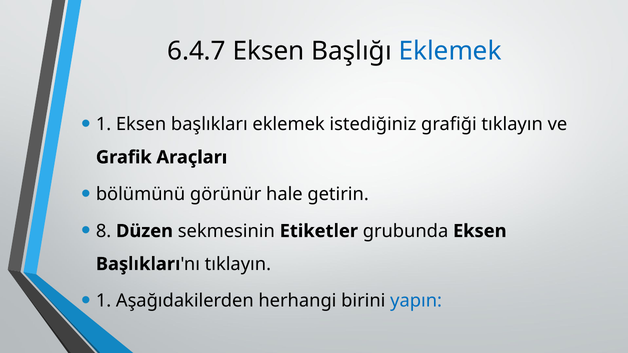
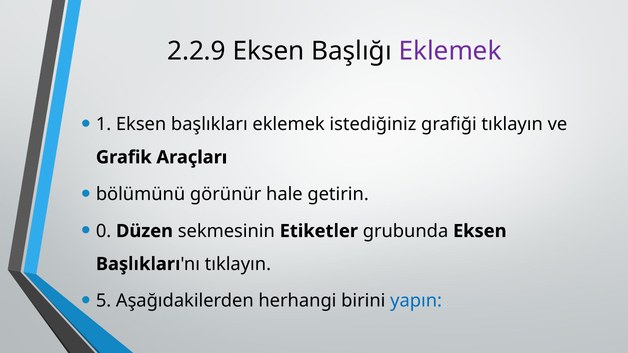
6.4.7: 6.4.7 -> 2.2.9
Eklemek at (450, 51) colour: blue -> purple
8: 8 -> 0
1 at (104, 301): 1 -> 5
